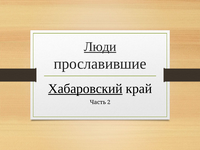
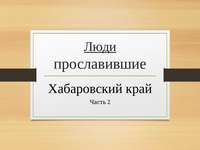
Хабаровский underline: present -> none
